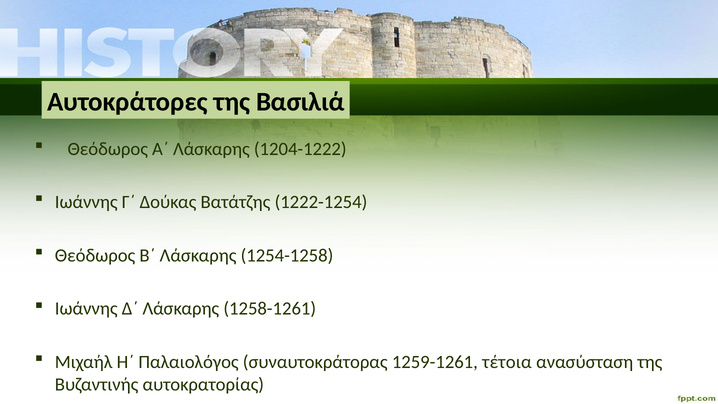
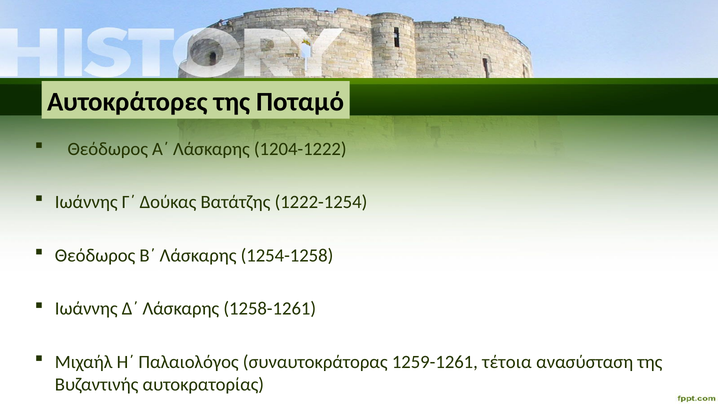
Βασιλιά: Βασιλιά -> Ποταμό
